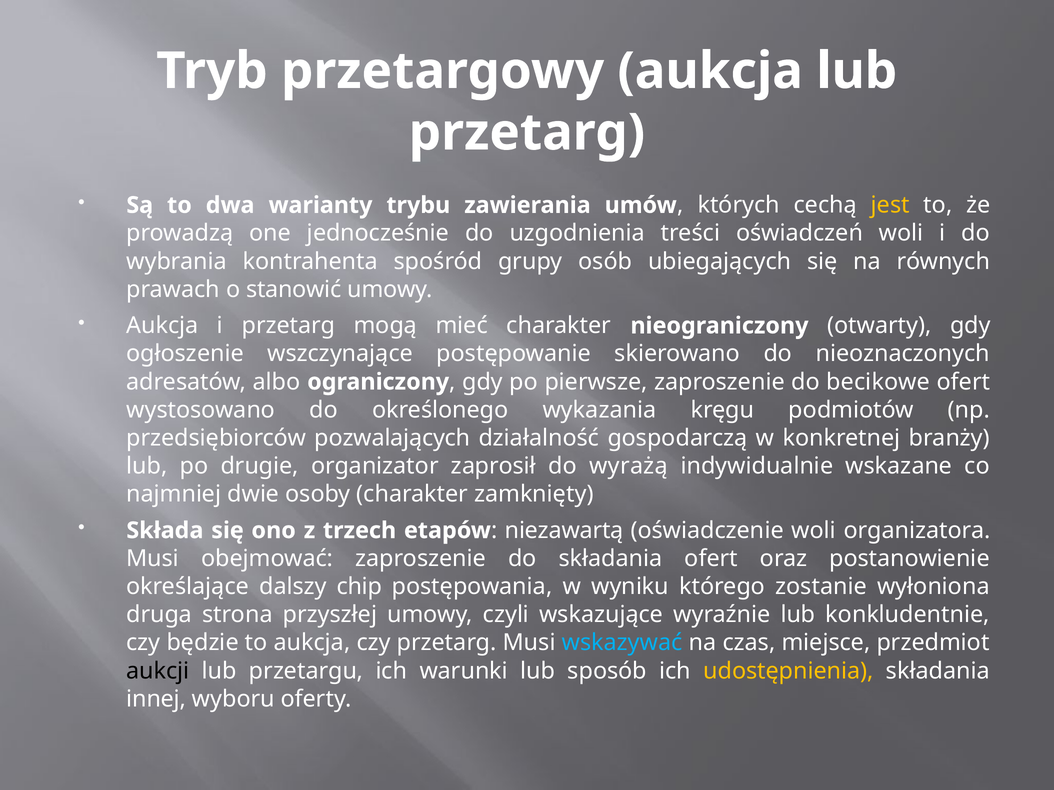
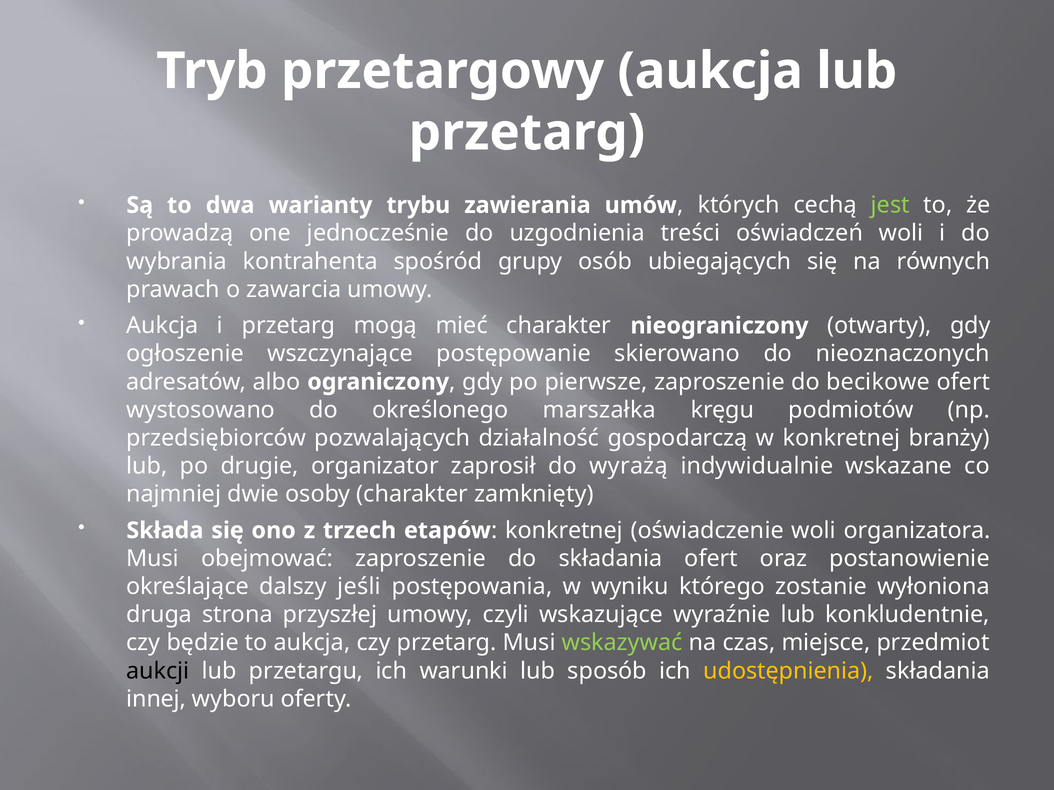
jest colour: yellow -> light green
stanowić: stanowić -> zawarcia
wykazania: wykazania -> marszałka
etapów niezawartą: niezawartą -> konkretnej
chip: chip -> jeśli
wskazywać colour: light blue -> light green
